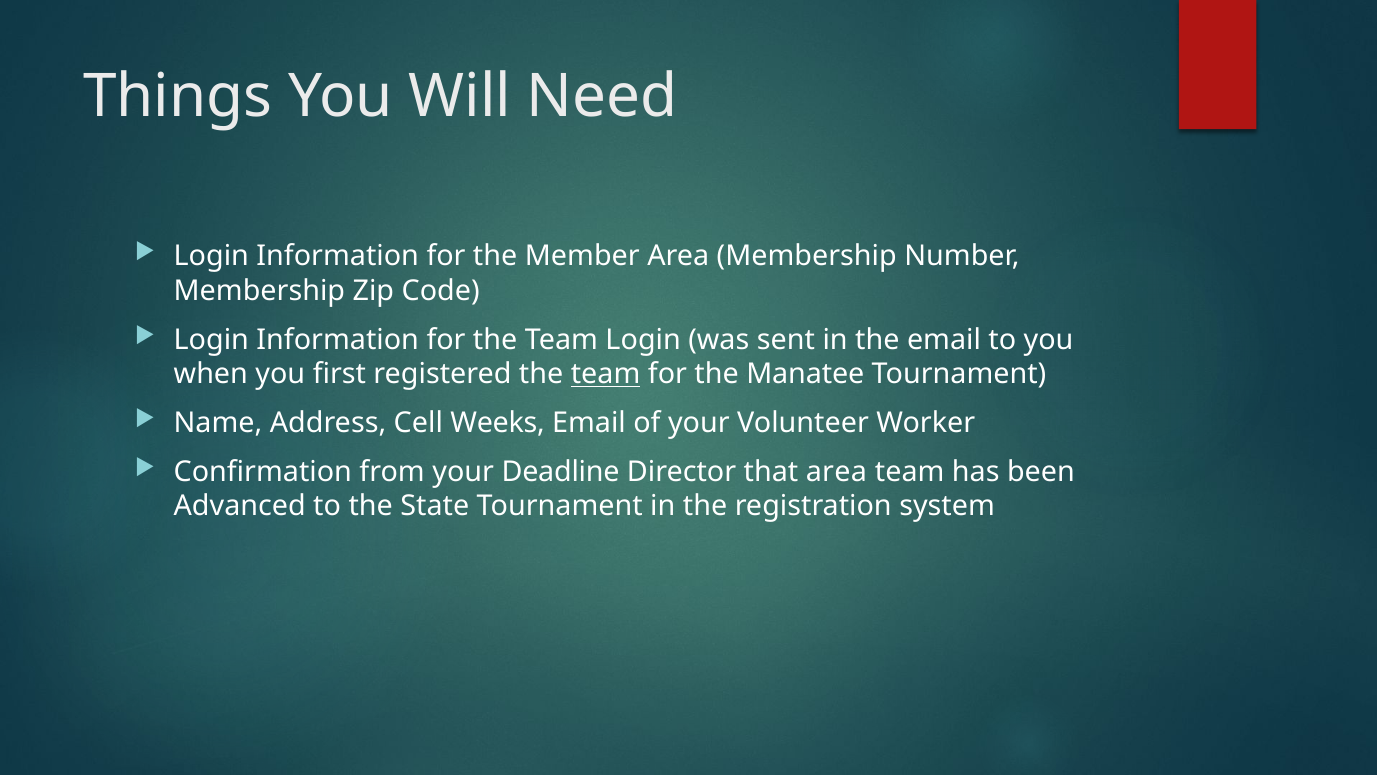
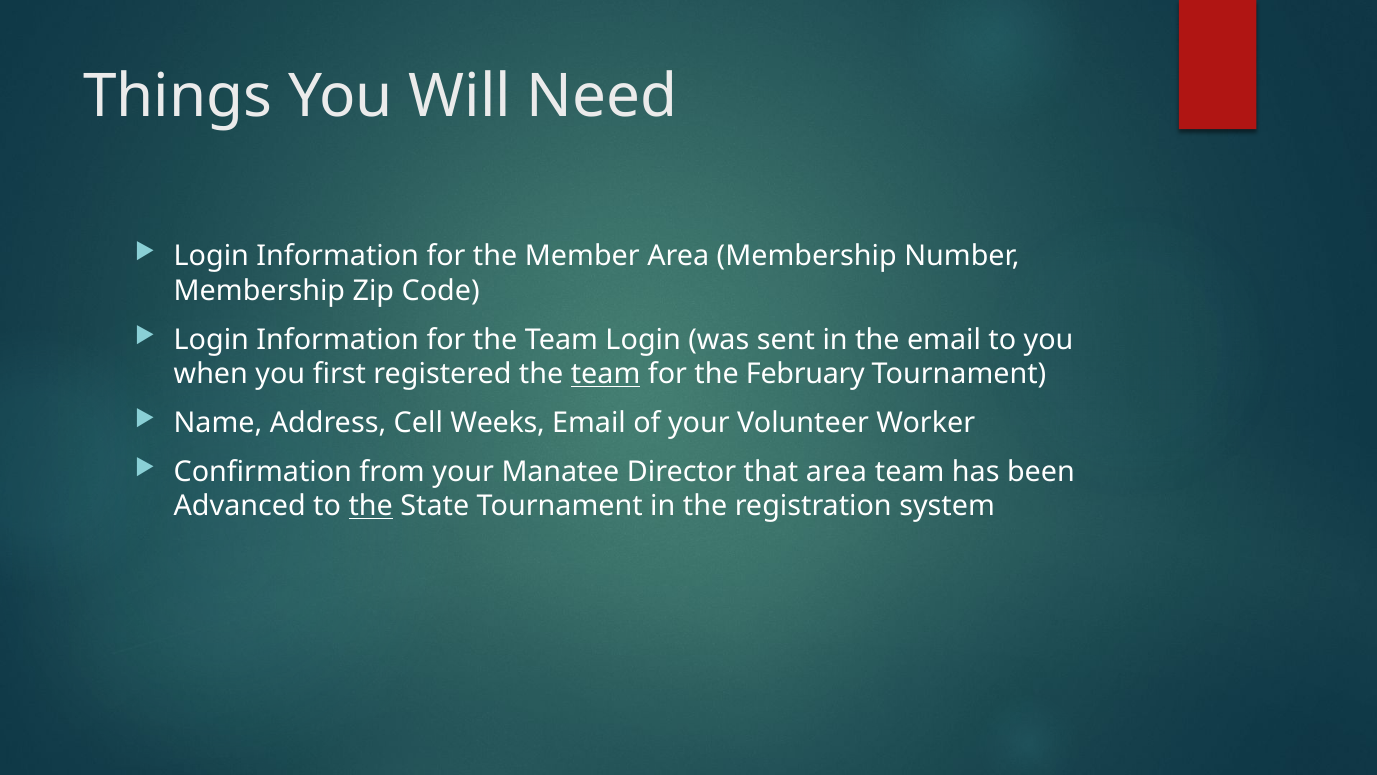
Manatee: Manatee -> February
Deadline: Deadline -> Manatee
the at (371, 506) underline: none -> present
